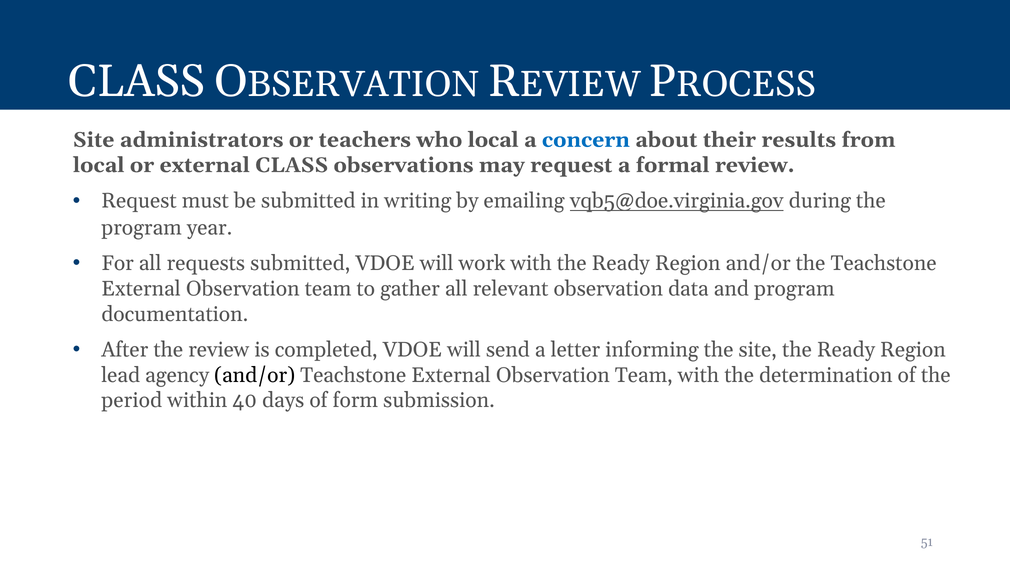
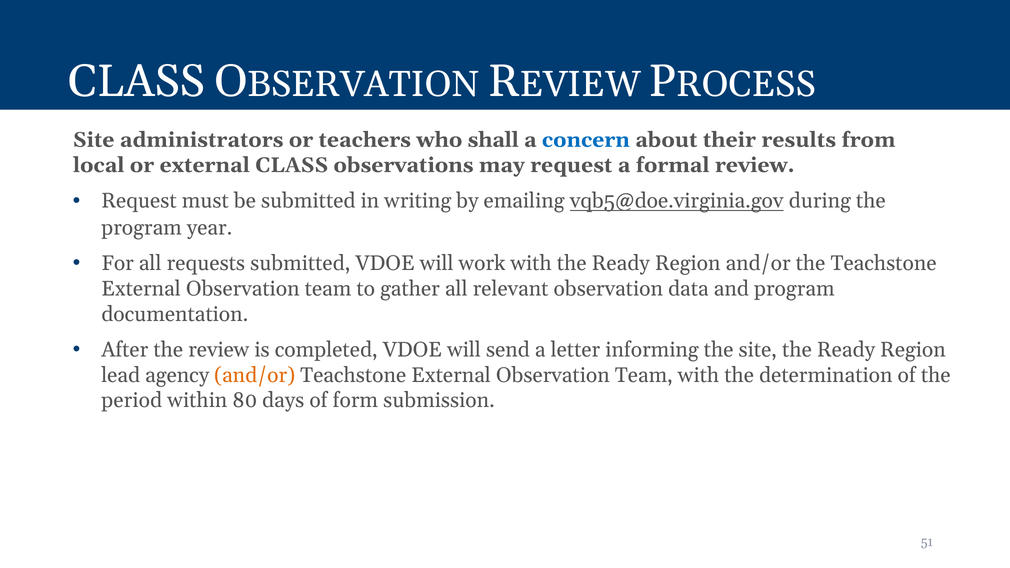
who local: local -> shall
and/or at (255, 375) colour: black -> orange
40: 40 -> 80
